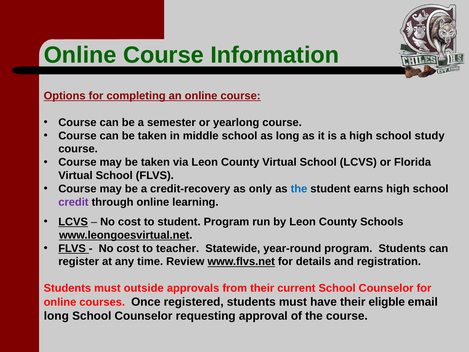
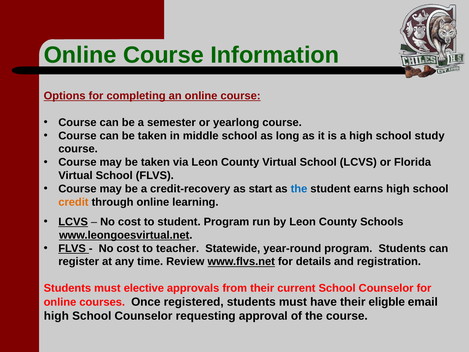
only: only -> start
credit colour: purple -> orange
outside: outside -> elective
long at (56, 316): long -> high
